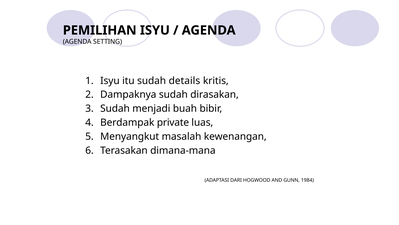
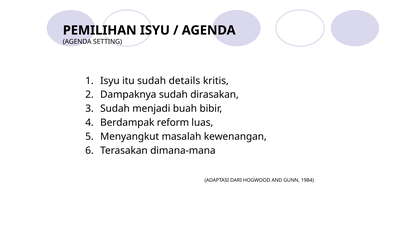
private: private -> reform
